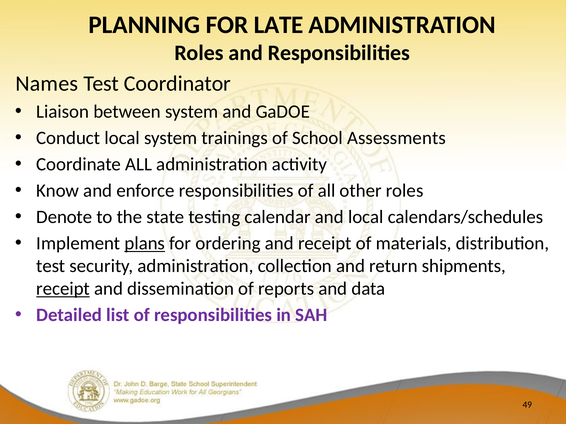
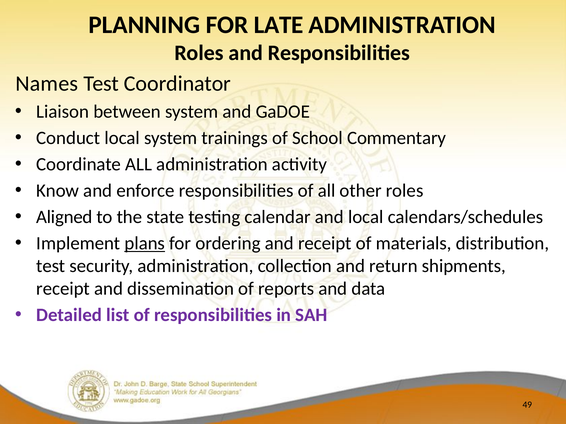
Assessments: Assessments -> Commentary
Denote: Denote -> Aligned
receipt at (63, 289) underline: present -> none
